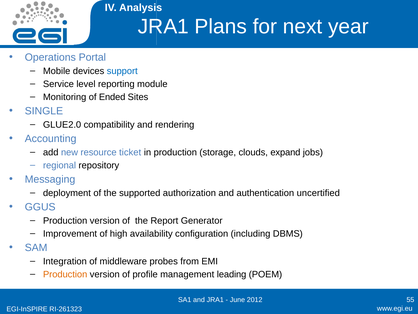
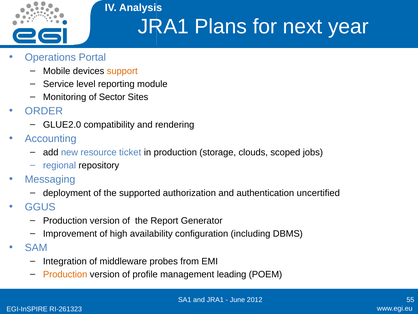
support colour: blue -> orange
Ended: Ended -> Sector
SINGLE: SINGLE -> ORDER
expand: expand -> scoped
